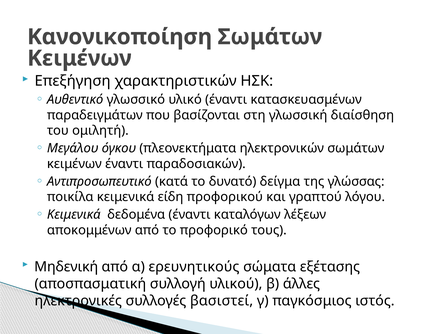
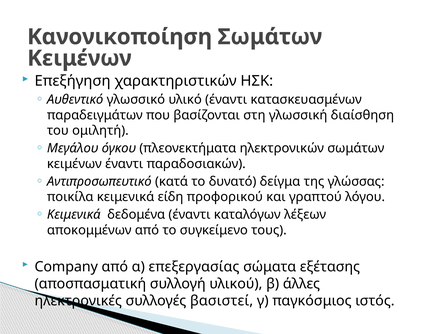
προφορικό: προφορικό -> συγκείμενο
Μηδενική: Μηδενική -> Company
ερευνητικούς: ερευνητικούς -> επεξεργασίας
